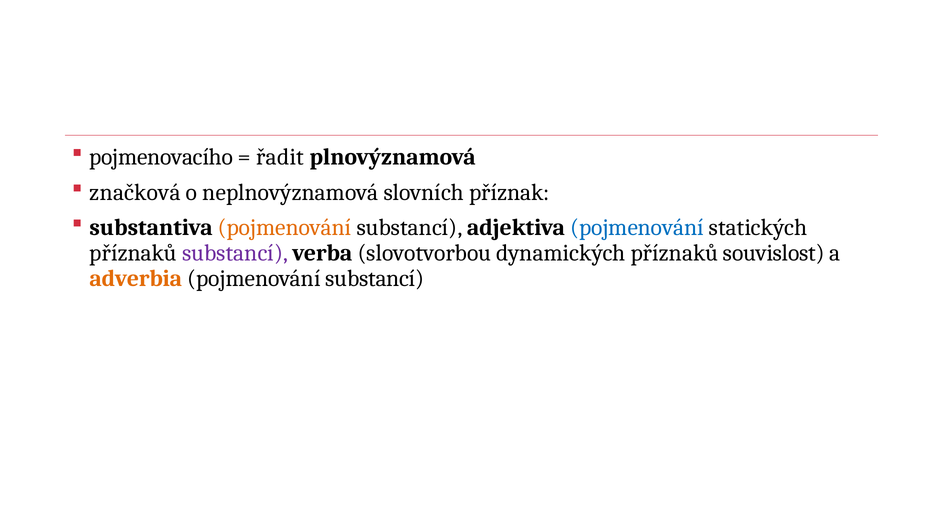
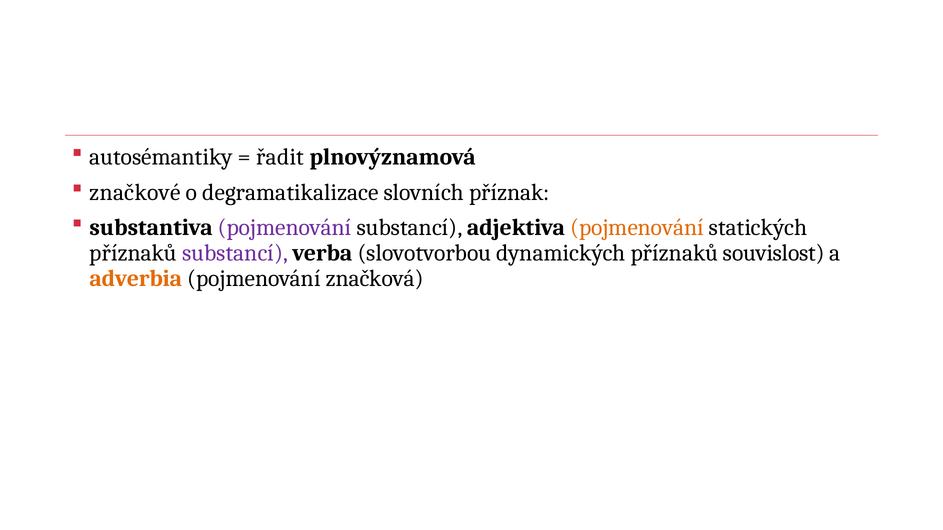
pojmenovacího: pojmenovacího -> autosémantiky
značková: značková -> značkové
neplnovýznamová: neplnovýznamová -> degramatikalizace
pojmenování at (285, 228) colour: orange -> purple
pojmenování at (637, 228) colour: blue -> orange
substancí at (375, 279): substancí -> značková
